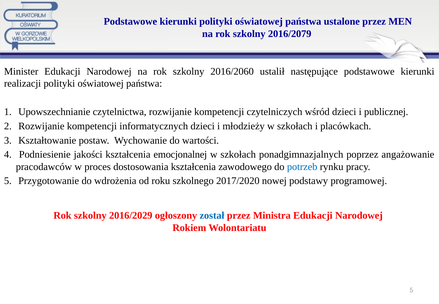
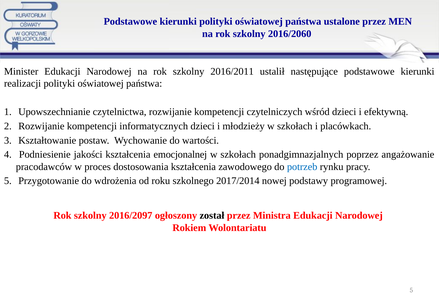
2016/2079: 2016/2079 -> 2016/2060
2016/2060: 2016/2060 -> 2016/2011
publicznej: publicznej -> efektywną
2017/2020: 2017/2020 -> 2017/2014
2016/2029: 2016/2029 -> 2016/2097
został colour: blue -> black
